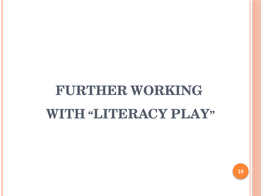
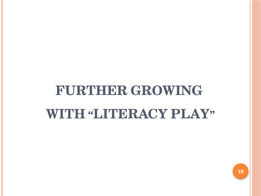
WORKING: WORKING -> GROWING
